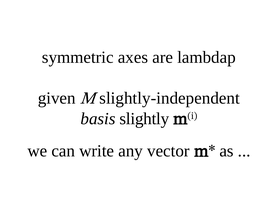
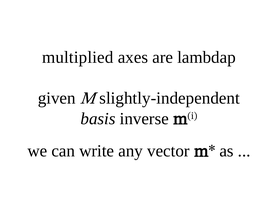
symmetric: symmetric -> multiplied
slightly: slightly -> inverse
